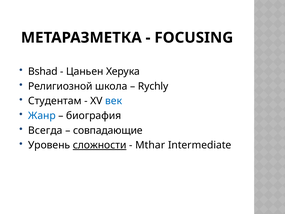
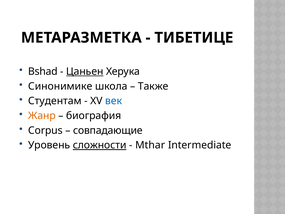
FOCUSING: FOCUSING -> ТИБЕТИЦЕ
Цаньен underline: none -> present
Религиозной: Религиозной -> Синонимике
Rychly: Rychly -> Также
Жанр colour: blue -> orange
Всегда: Всегда -> Corpus
